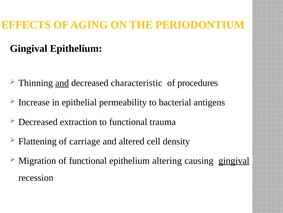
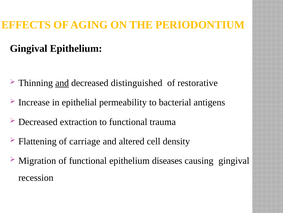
characteristic: characteristic -> distinguished
procedures: procedures -> restorative
altering: altering -> diseases
gingival at (234, 160) underline: present -> none
